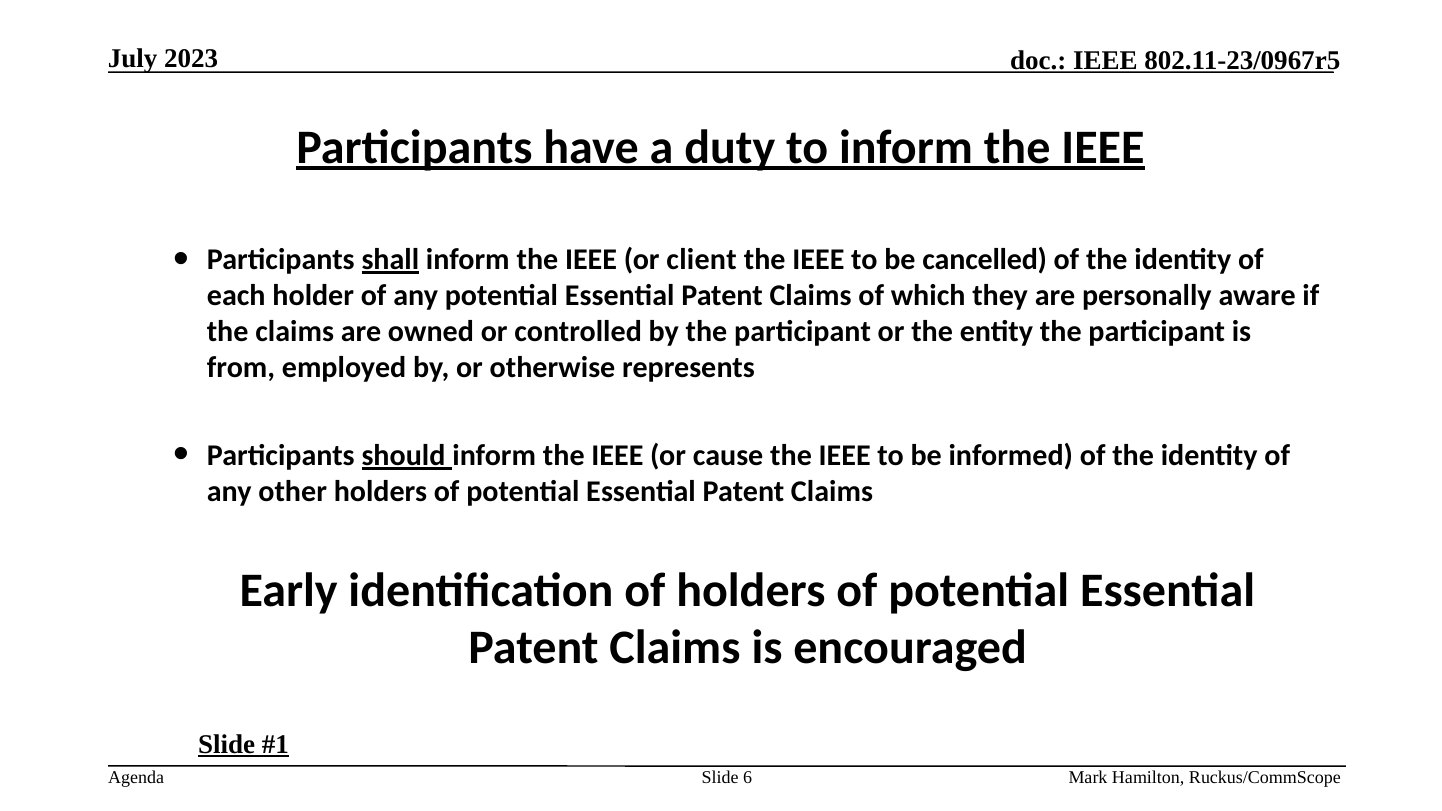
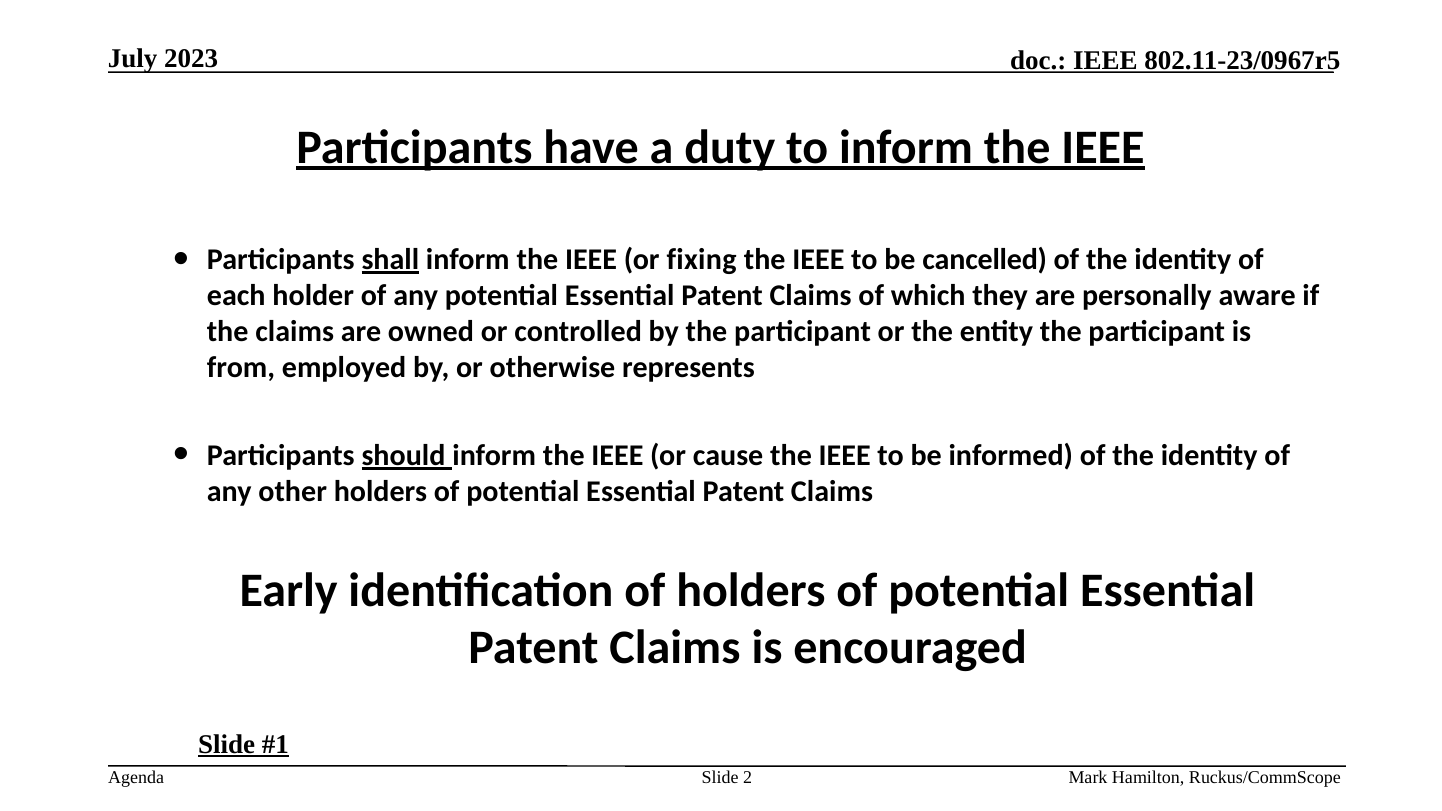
client: client -> fixing
6: 6 -> 2
